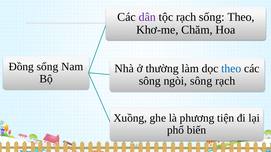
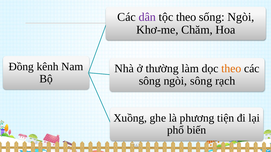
tộc rạch: rạch -> theo
sống Theo: Theo -> Ngòi
Đồng sống: sống -> kênh
theo at (231, 69) colour: blue -> orange
